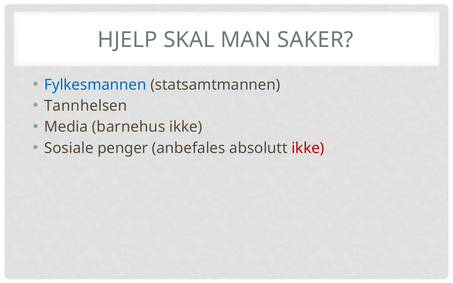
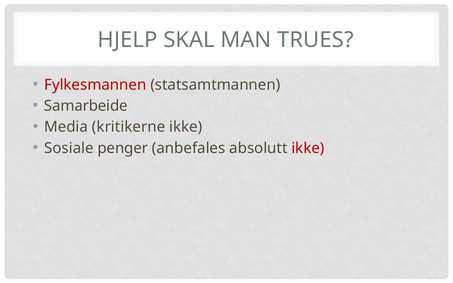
SAKER: SAKER -> TRUES
Fylkesmannen colour: blue -> red
Tannhelsen: Tannhelsen -> Samarbeide
barnehus: barnehus -> kritikerne
